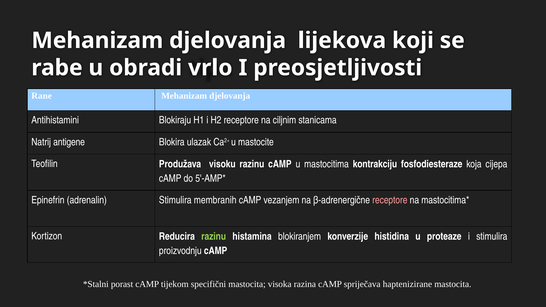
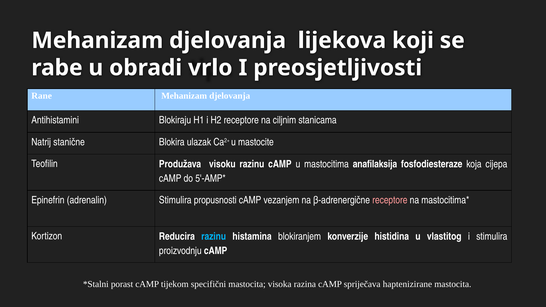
antigene: antigene -> stanične
kontrakciju: kontrakciju -> anafilaksija
membranih: membranih -> propusnosti
razinu at (214, 237) colour: light green -> light blue
proteaze: proteaze -> vlastitog
